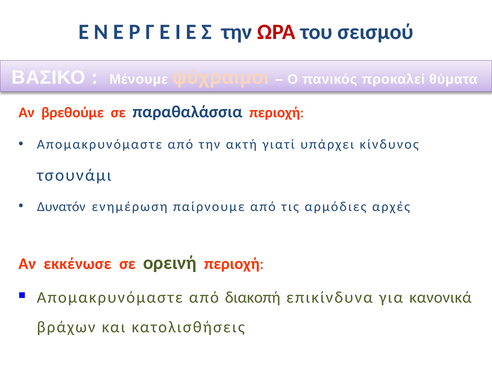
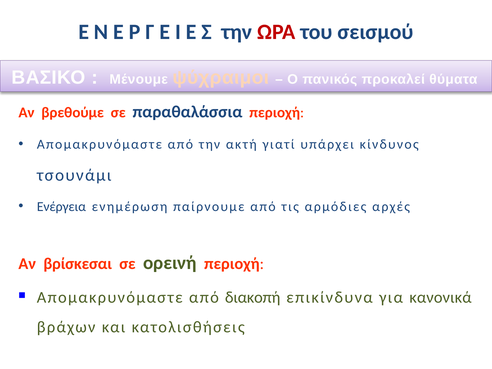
Δυνατόν: Δυνατόν -> Ενέργεια
εκκένωσε: εκκένωσε -> βρίσκεσαι
